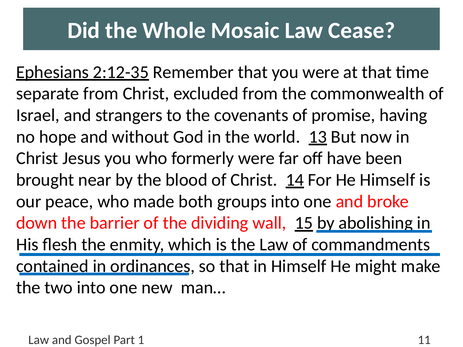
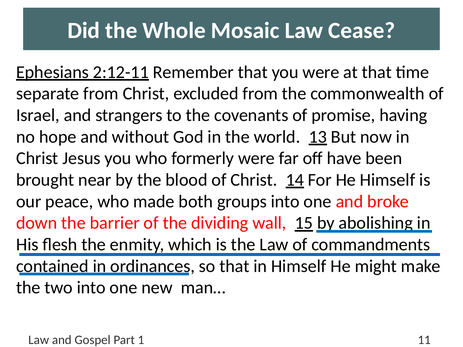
2:12-35: 2:12-35 -> 2:12-11
